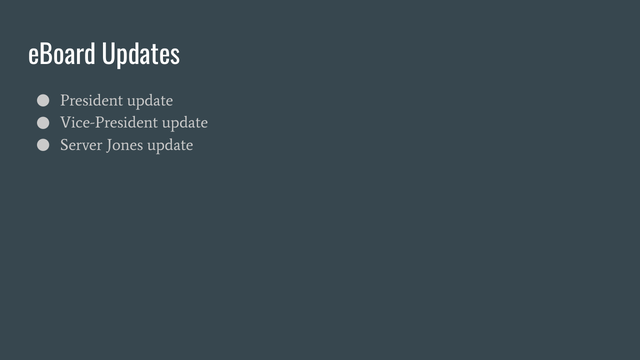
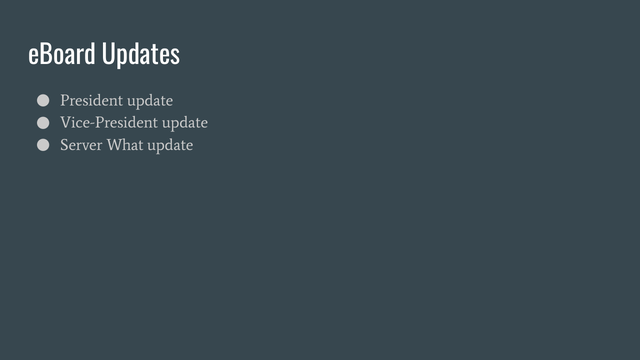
Jones: Jones -> What
